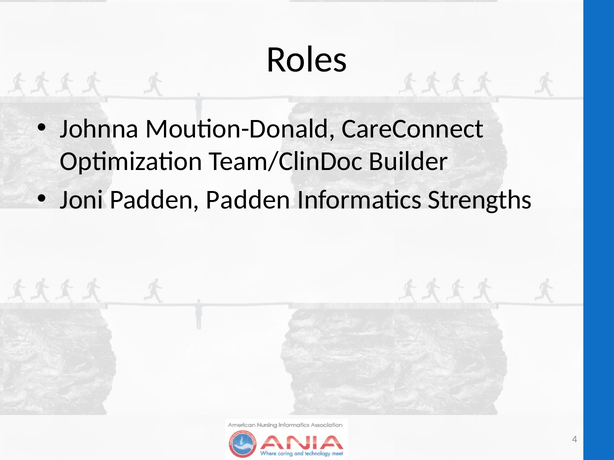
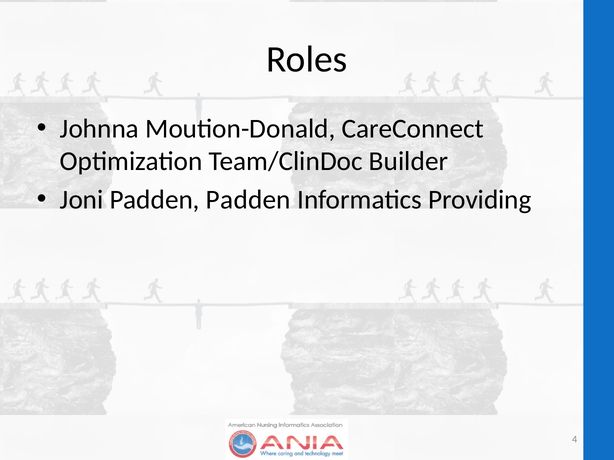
Strengths: Strengths -> Providing
